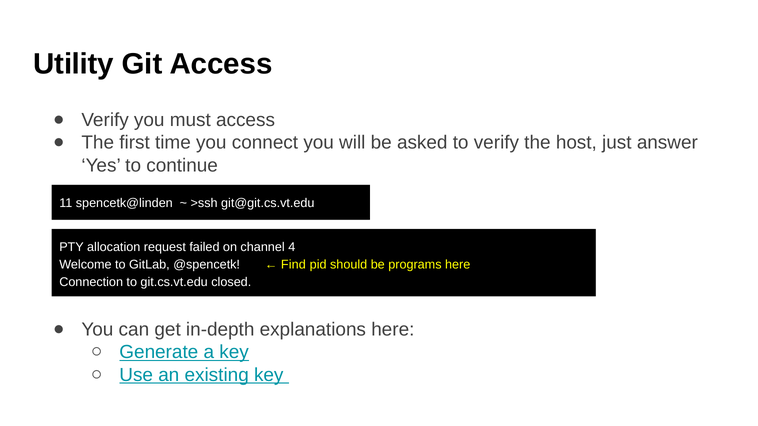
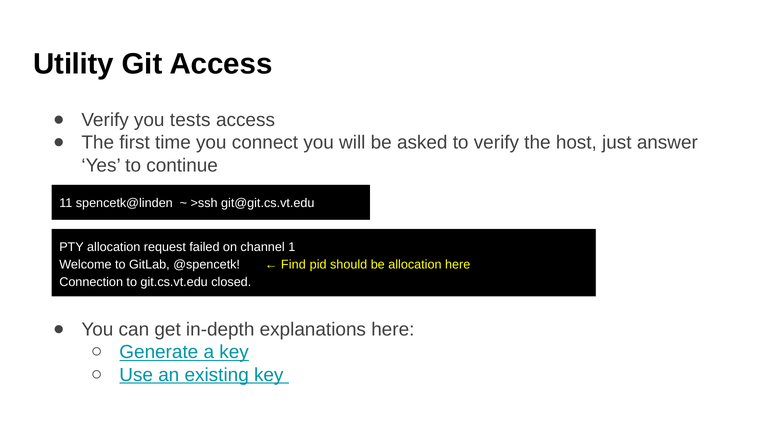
must: must -> tests
4: 4 -> 1
be programs: programs -> allocation
